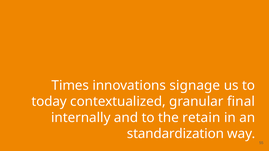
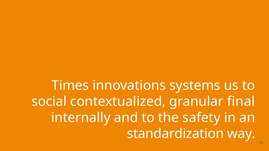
signage: signage -> systems
today: today -> social
retain: retain -> safety
